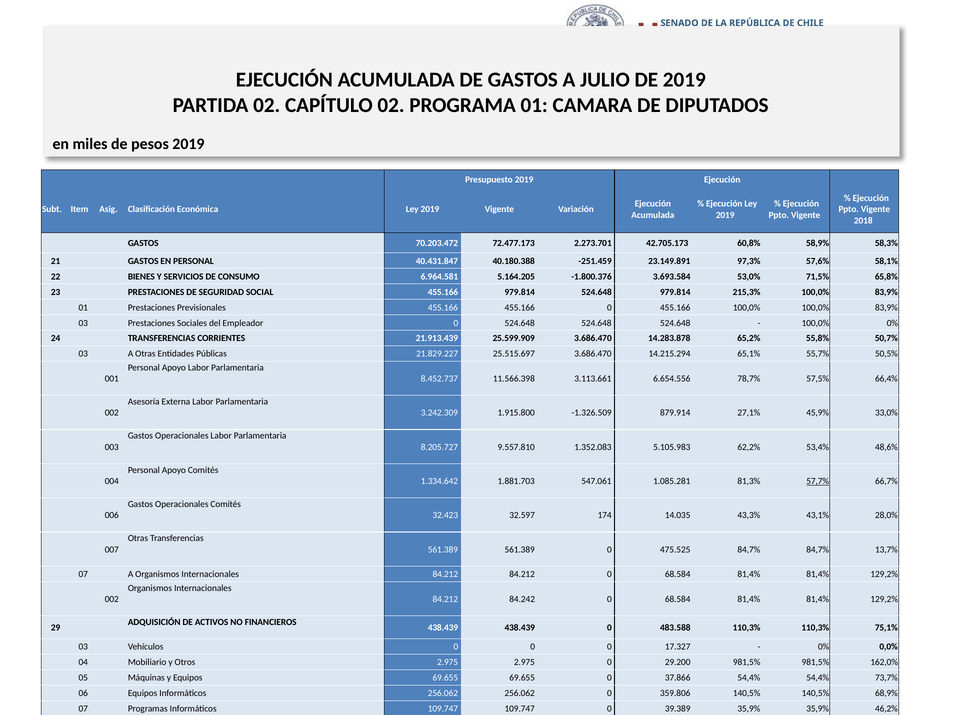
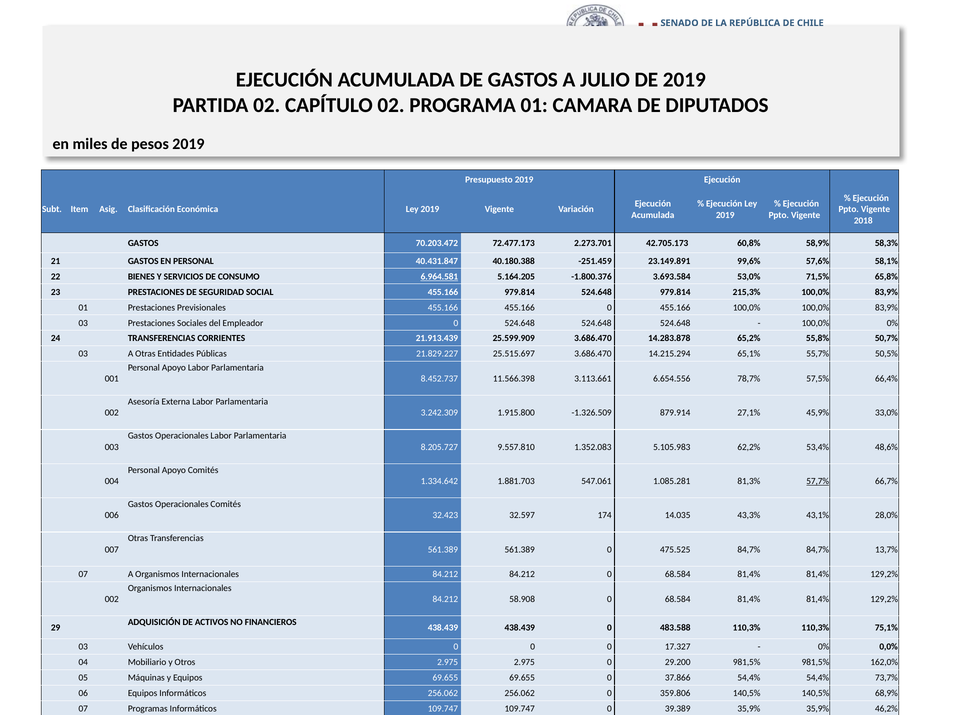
97,3%: 97,3% -> 99,6%
6.964.581 underline: none -> present
84.242: 84.242 -> 58.908
